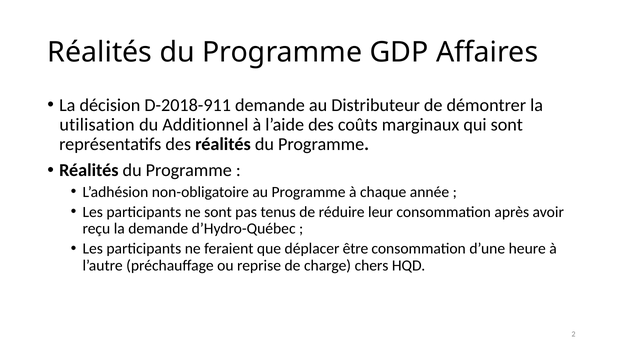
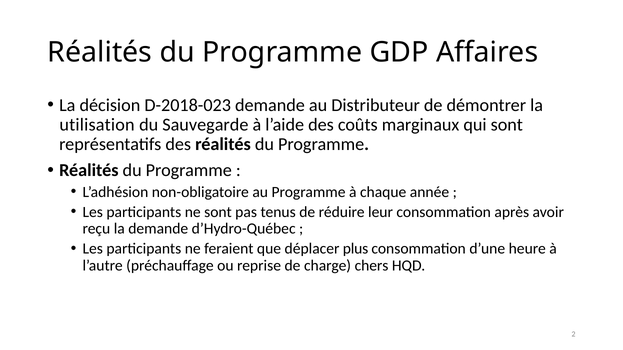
D-2018-911: D-2018-911 -> D-2018-023
Additionnel: Additionnel -> Sauvegarde
être: être -> plus
